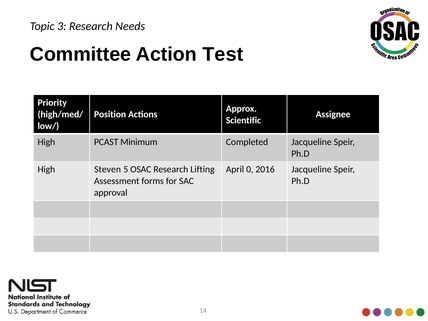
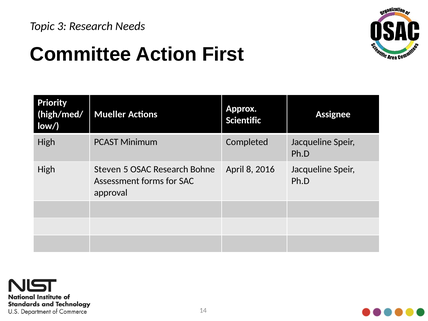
Test: Test -> First
Position: Position -> Mueller
Lifting: Lifting -> Bohne
0: 0 -> 8
